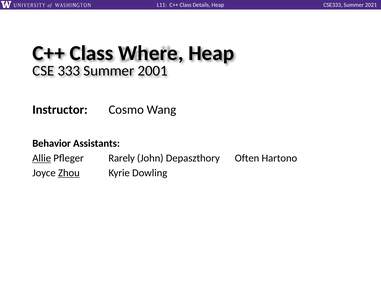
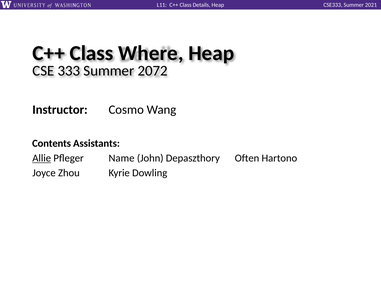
2001: 2001 -> 2072
Behavior: Behavior -> Contents
Rarely: Rarely -> Name
Zhou underline: present -> none
